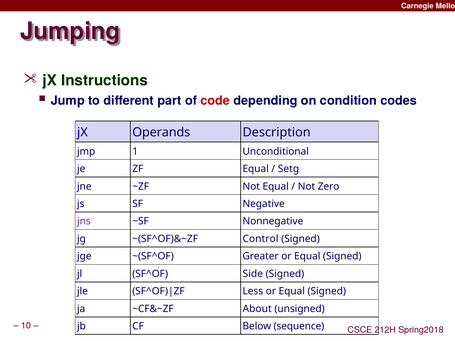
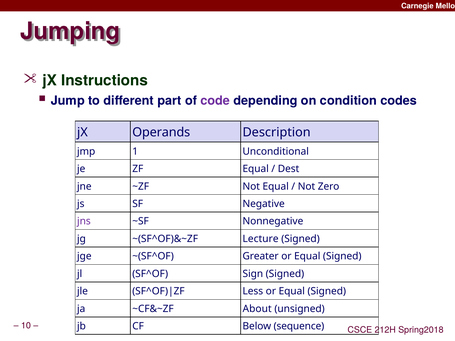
code colour: red -> purple
Setg: Setg -> Dest
Control: Control -> Lecture
Side: Side -> Sign
